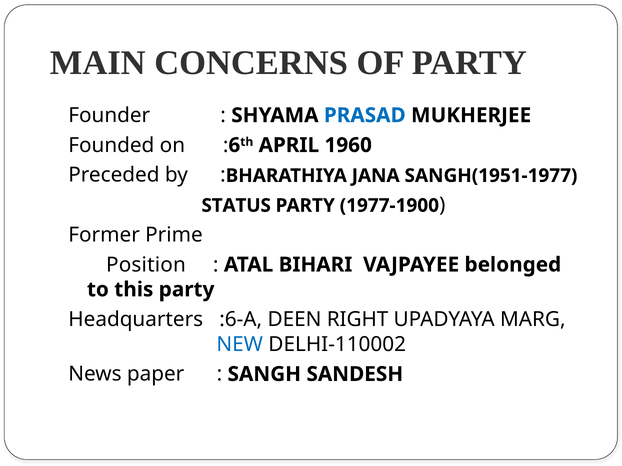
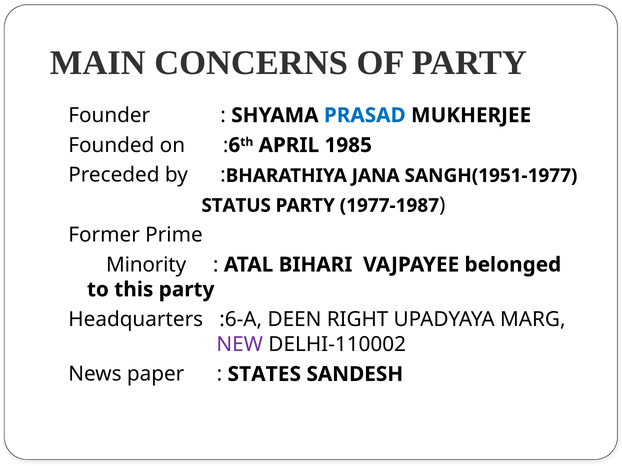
1960: 1960 -> 1985
1977-1900: 1977-1900 -> 1977-1987
Position: Position -> Minority
NEW colour: blue -> purple
SANGH: SANGH -> STATES
